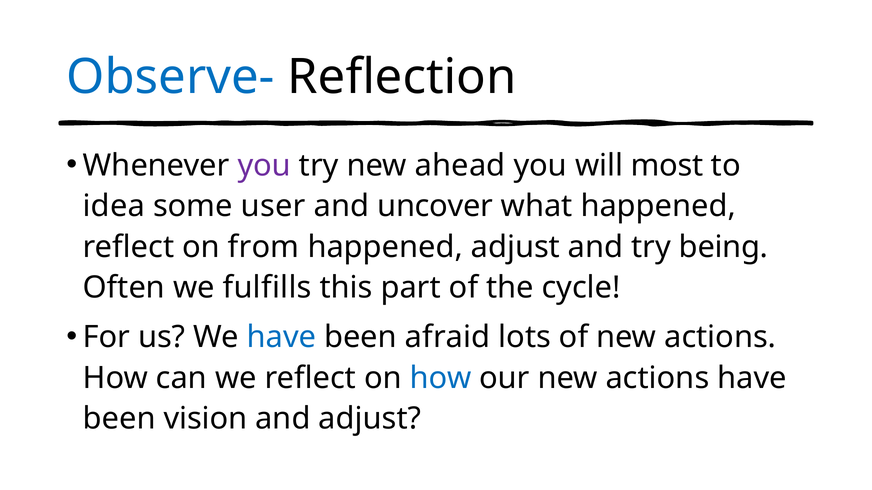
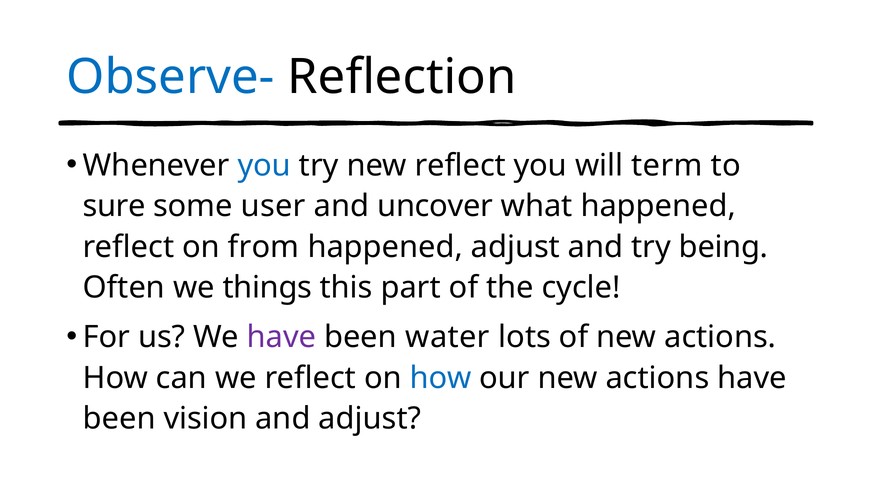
you at (264, 166) colour: purple -> blue
new ahead: ahead -> reflect
most: most -> term
idea: idea -> sure
fulfills: fulfills -> things
have at (281, 338) colour: blue -> purple
afraid: afraid -> water
